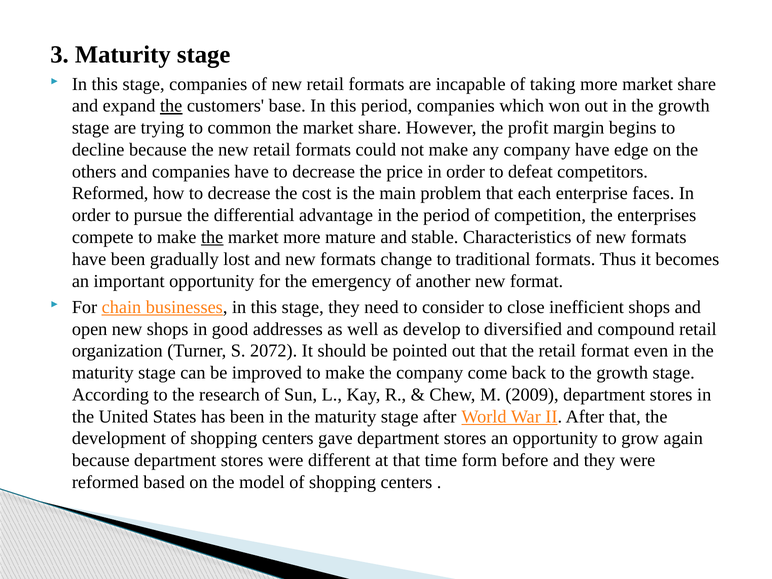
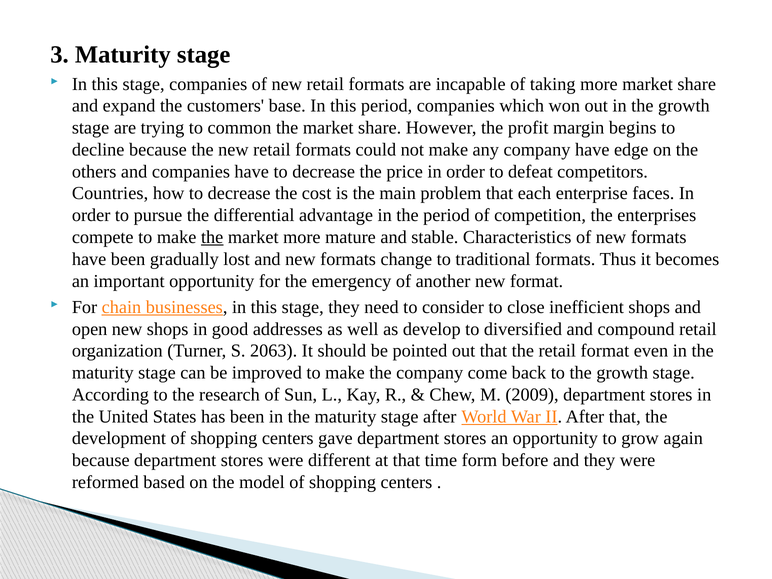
the at (171, 106) underline: present -> none
Reformed at (110, 193): Reformed -> Countries
2072: 2072 -> 2063
